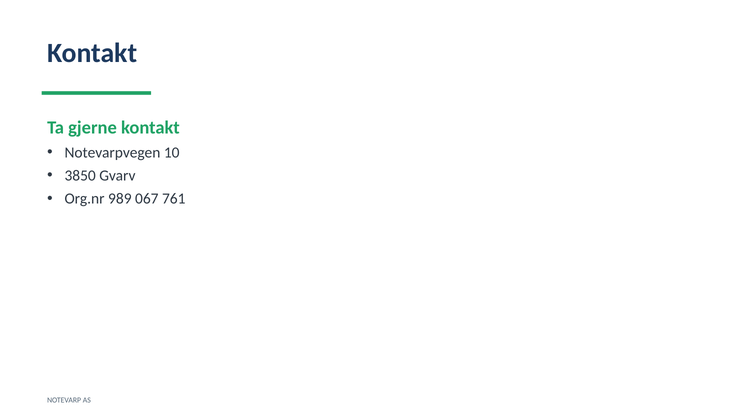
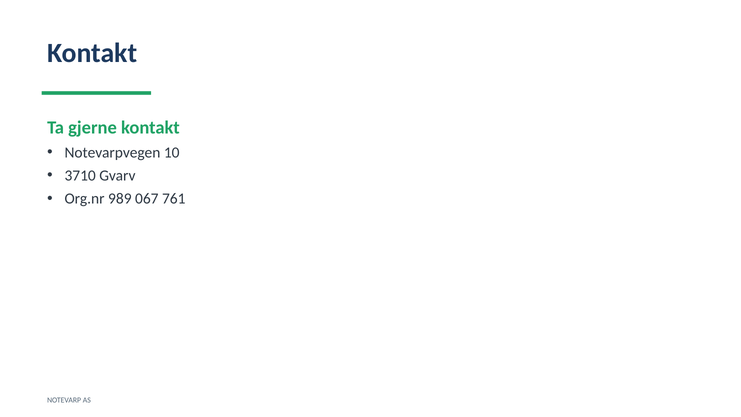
3850: 3850 -> 3710
